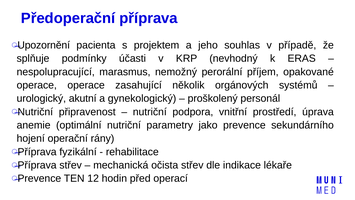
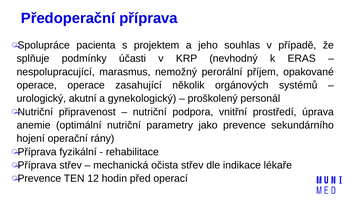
Upozornění: Upozornění -> Spolupráce
